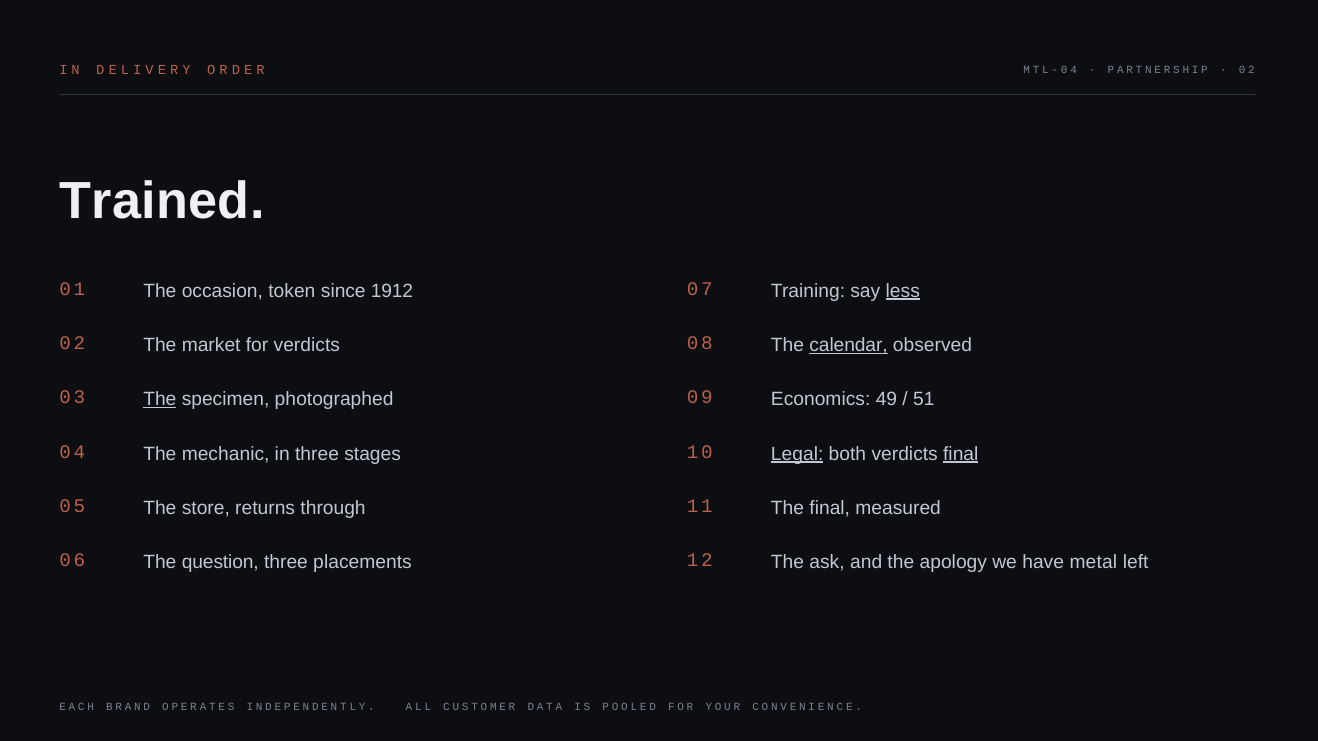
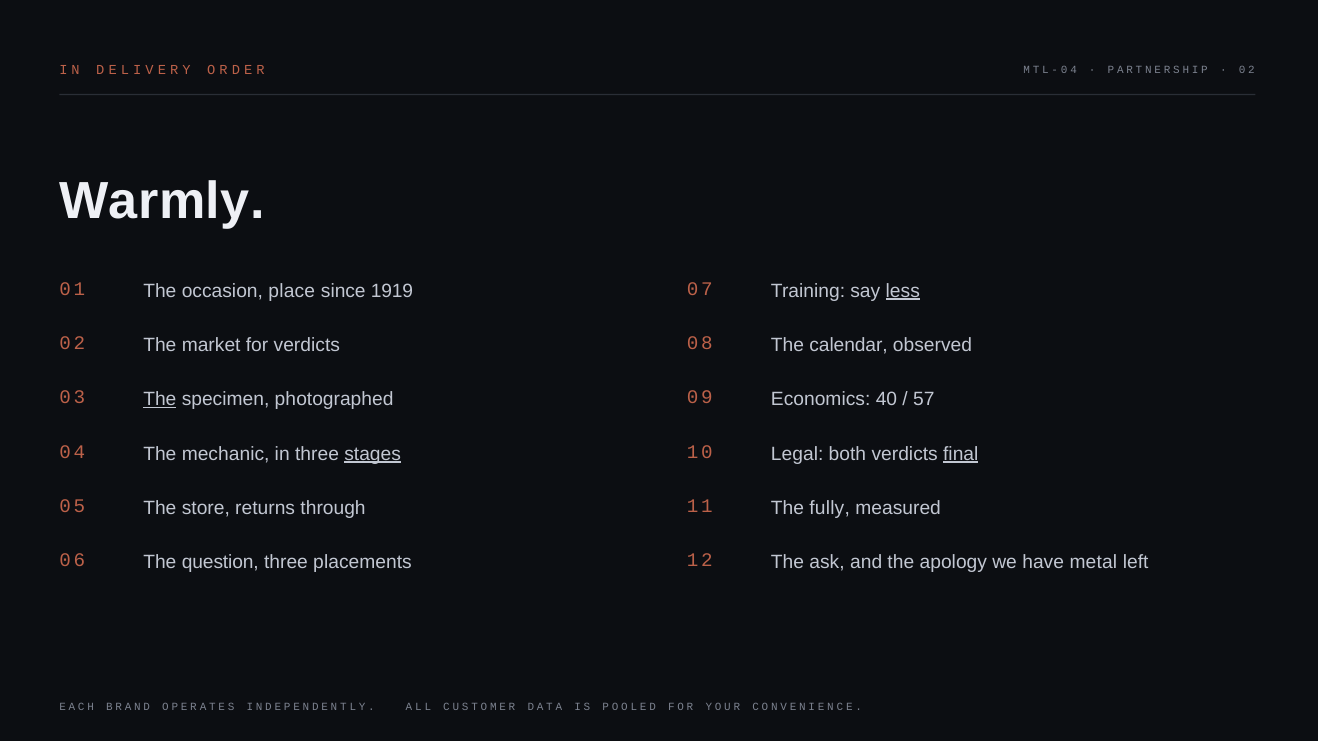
Trained: Trained -> Warmly
token: token -> place
1912: 1912 -> 1919
calendar underline: present -> none
49: 49 -> 40
51: 51 -> 57
stages underline: none -> present
Legal underline: present -> none
The final: final -> fully
